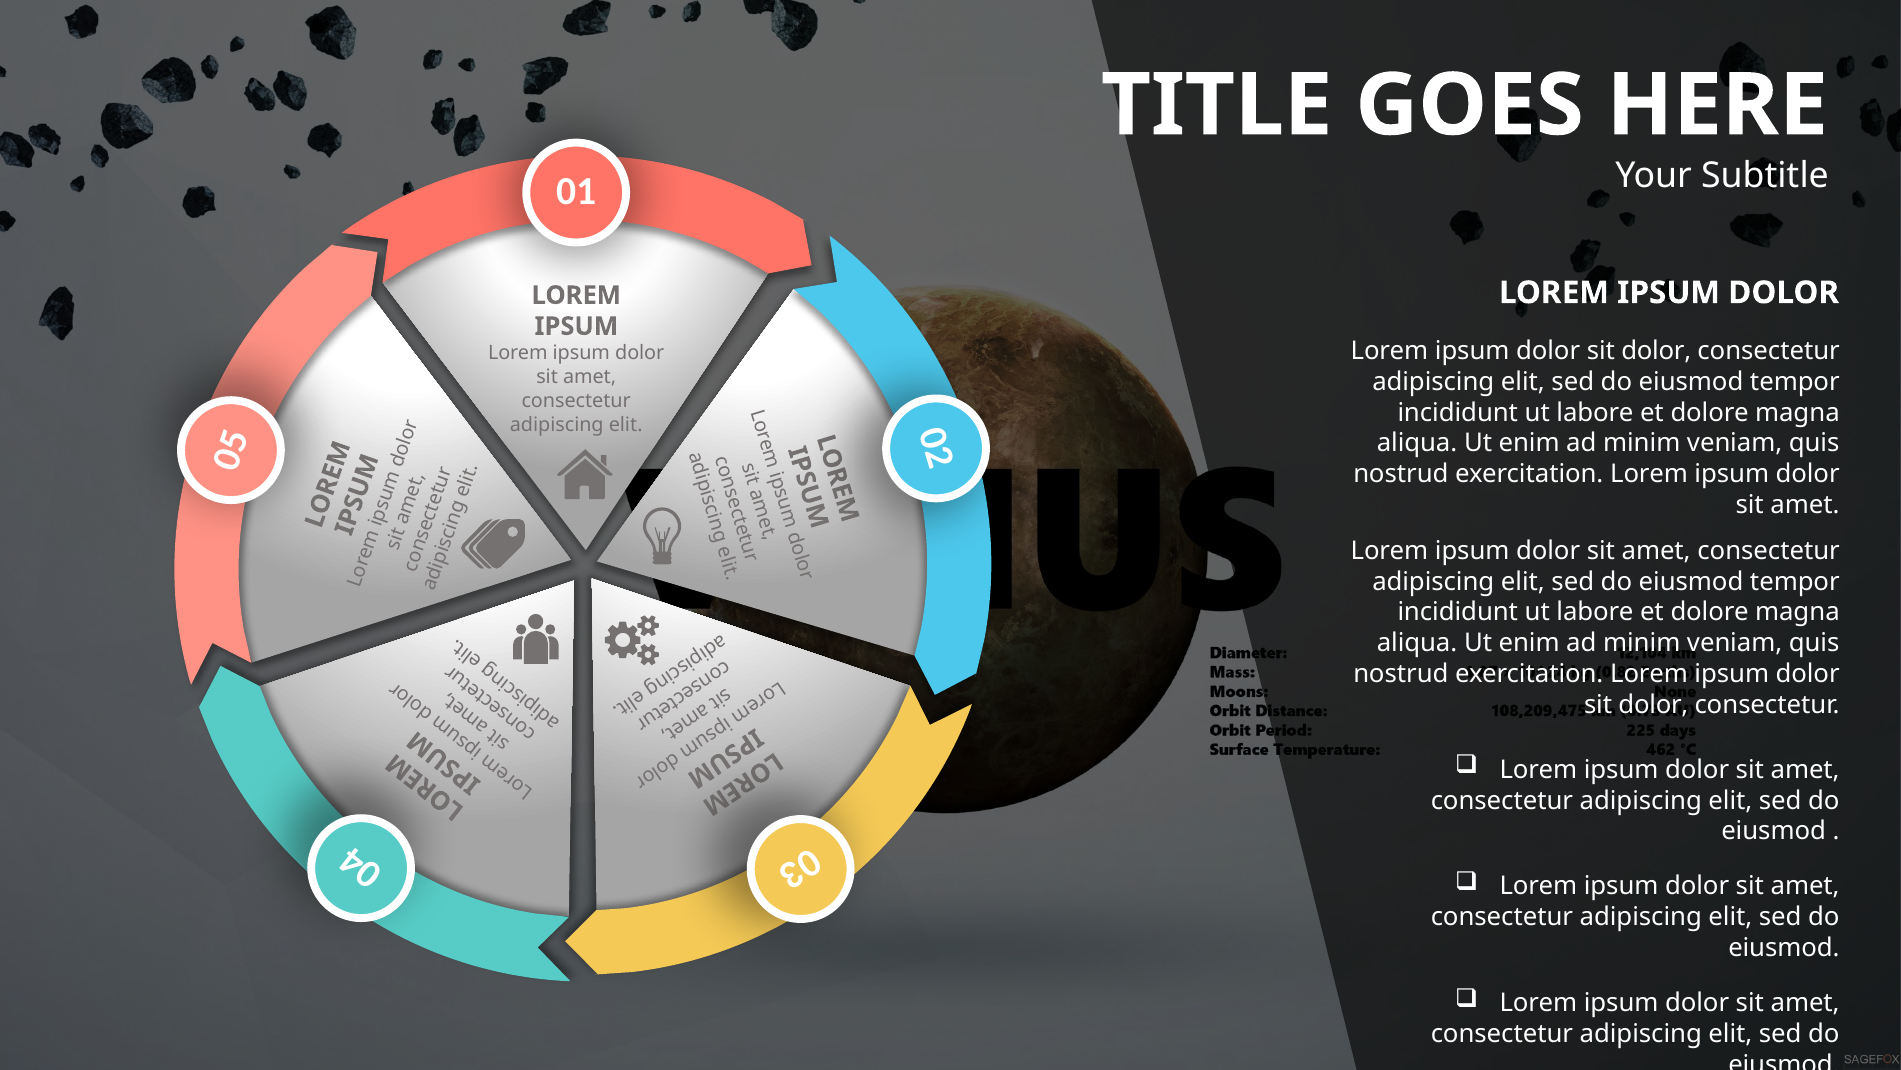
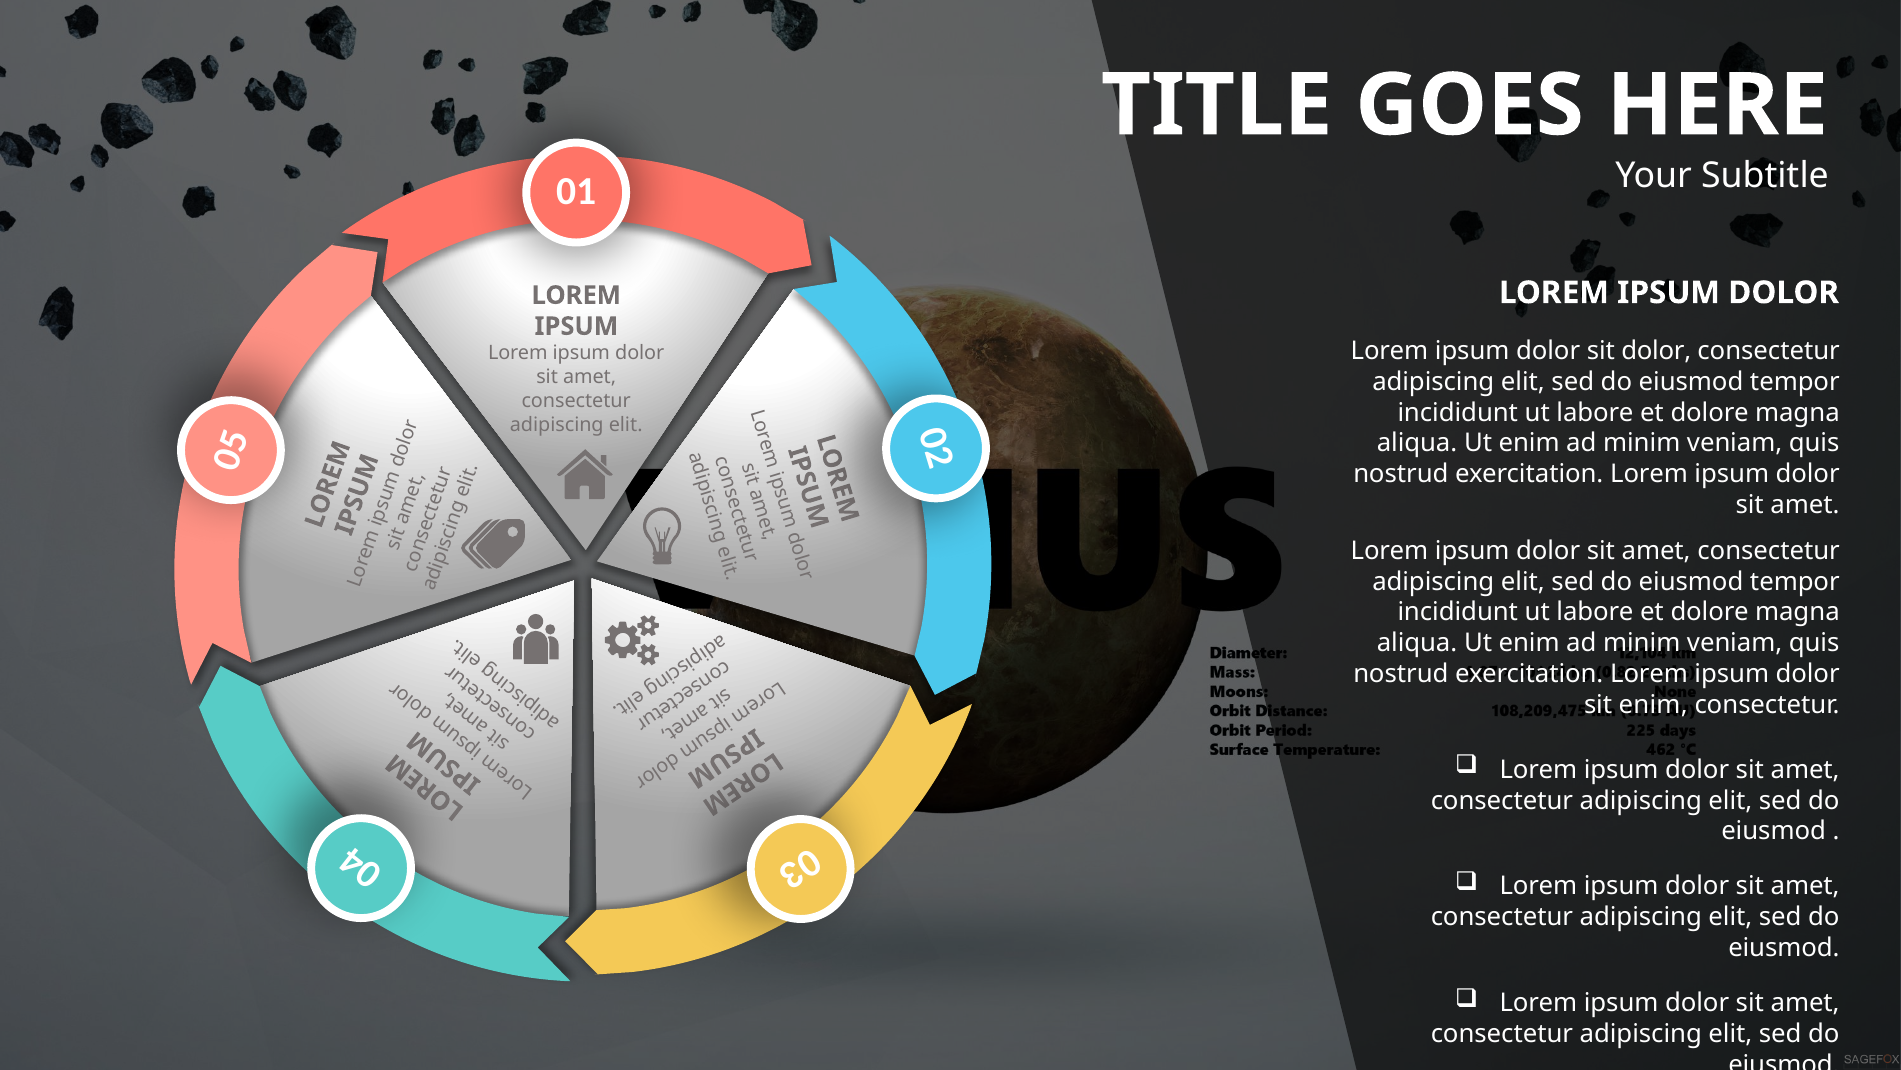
dolor at (1653, 705): dolor -> enim
